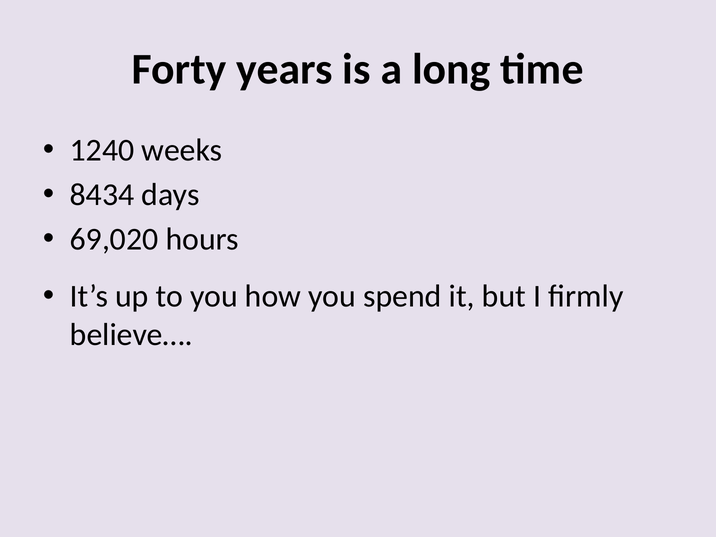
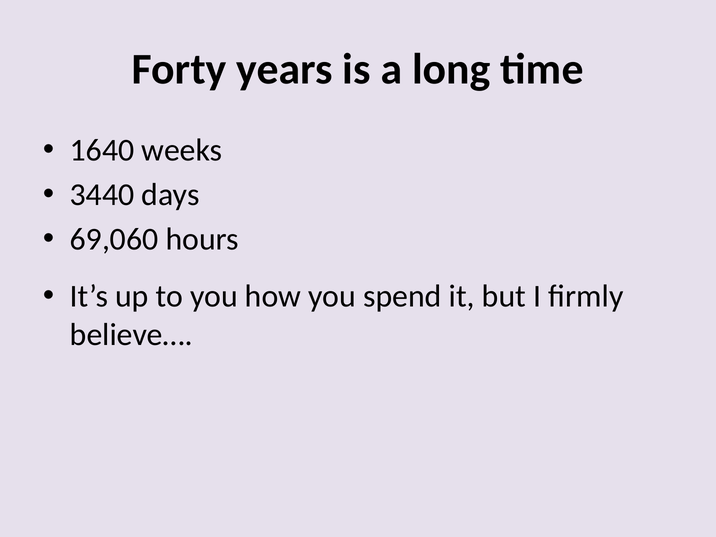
1240: 1240 -> 1640
8434: 8434 -> 3440
69,020: 69,020 -> 69,060
